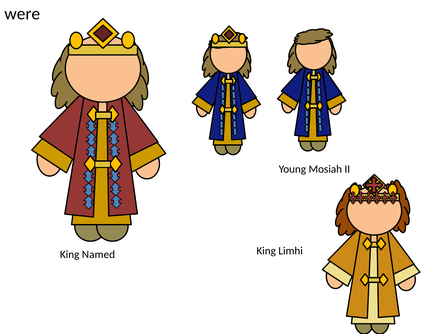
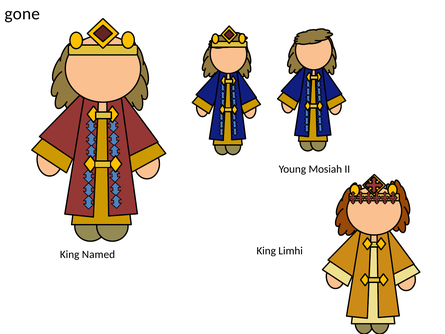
were: were -> gone
